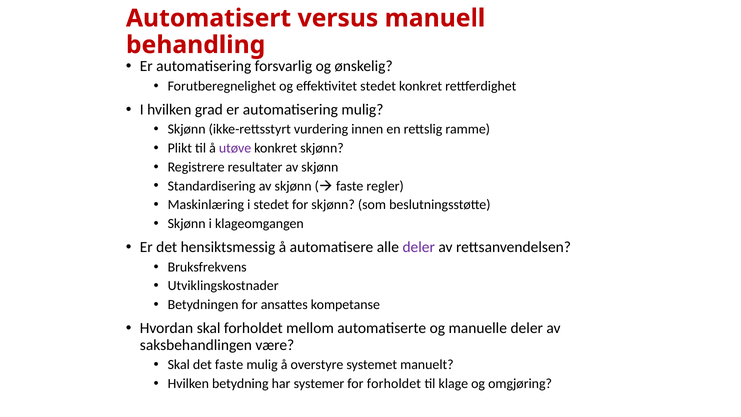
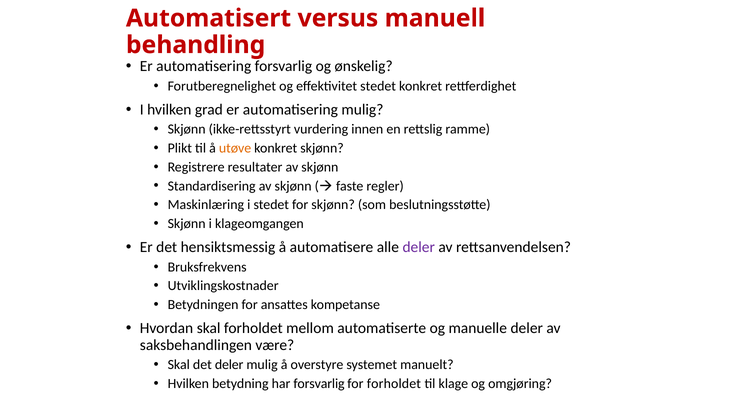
utøve colour: purple -> orange
det faste: faste -> deler
har systemer: systemer -> forsvarlig
